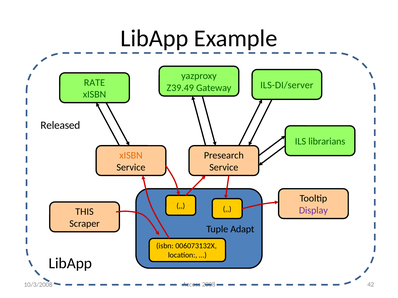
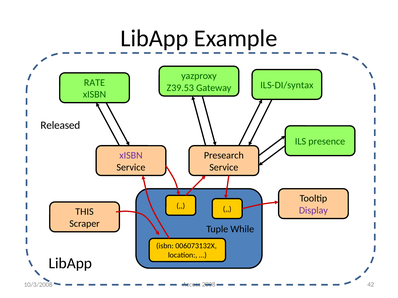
Z39.49: Z39.49 -> Z39.53
ILS-DI/server: ILS-DI/server -> ILS-DI/syntax
librarians: librarians -> presence
xISBN at (131, 156) colour: orange -> purple
Adapt: Adapt -> While
